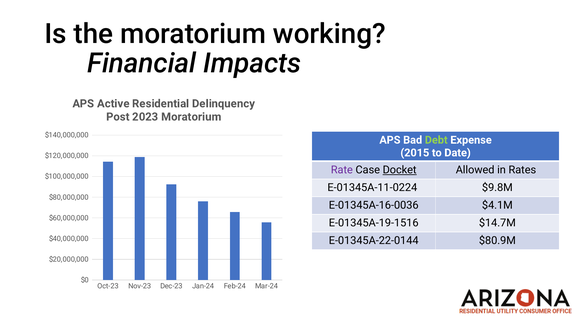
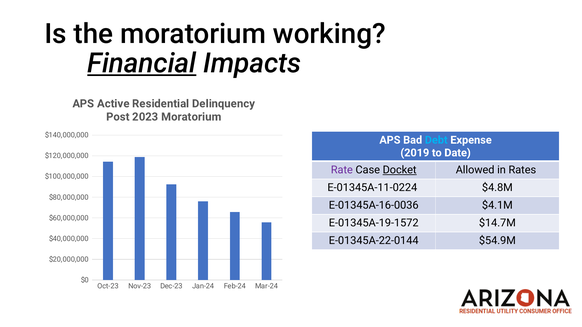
Financial underline: none -> present
Debt colour: light green -> light blue
2015: 2015 -> 2019
$9.8M: $9.8M -> $4.8M
E-01345A-19-1516: E-01345A-19-1516 -> E-01345A-19-1572
$80.9M: $80.9M -> $54.9M
